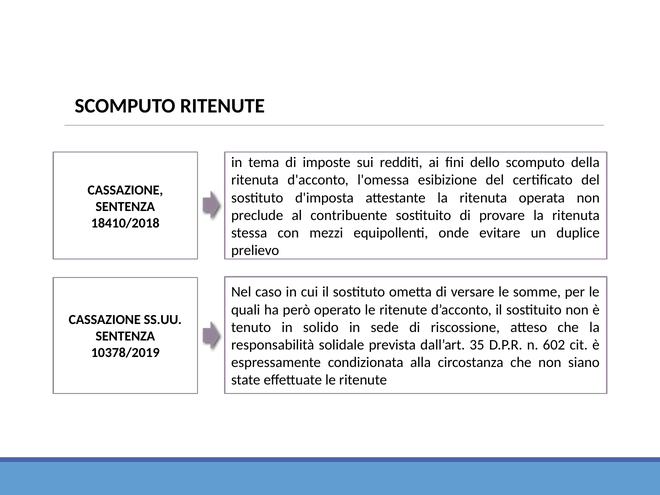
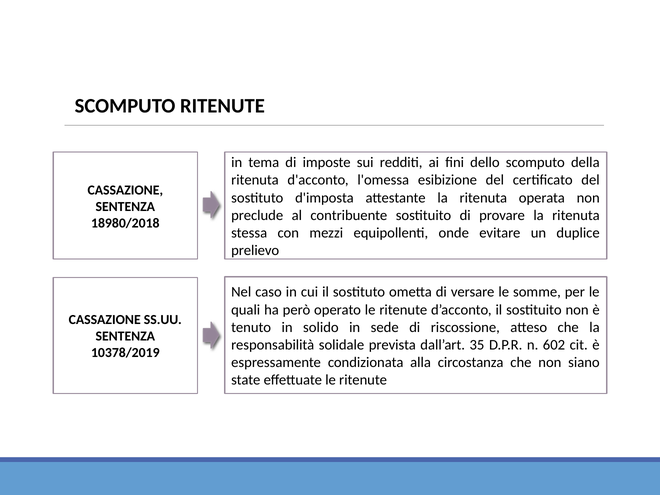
18410/2018: 18410/2018 -> 18980/2018
